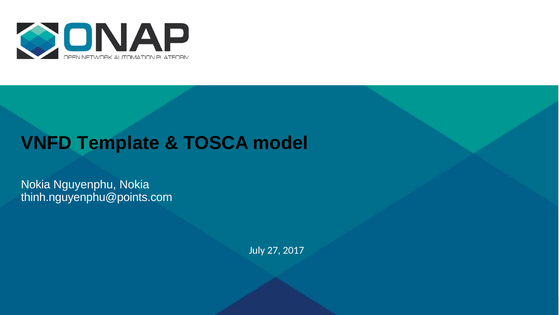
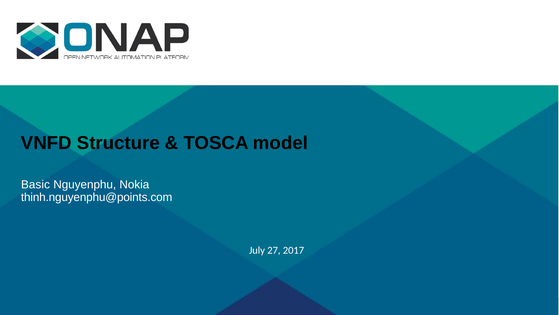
Template: Template -> Structure
Nokia at (36, 184): Nokia -> Basic
